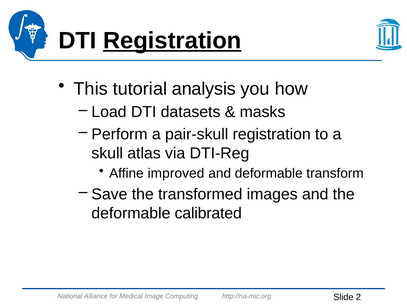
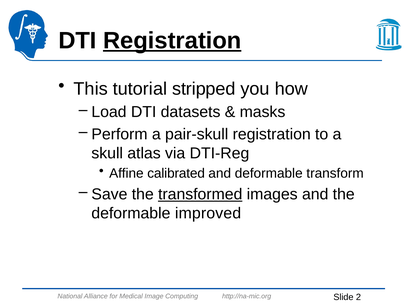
analysis: analysis -> stripped
improved: improved -> calibrated
transformed underline: none -> present
calibrated: calibrated -> improved
